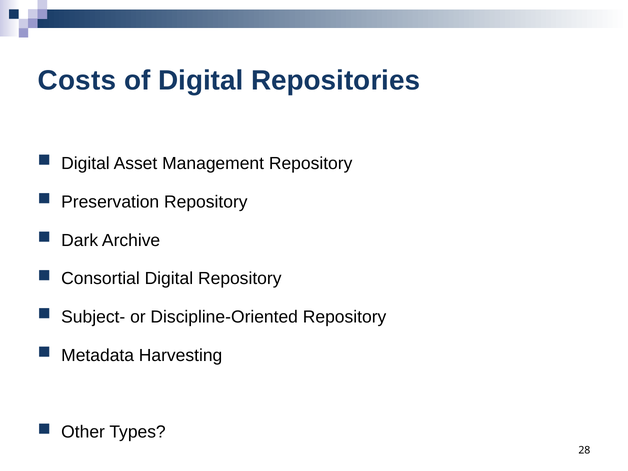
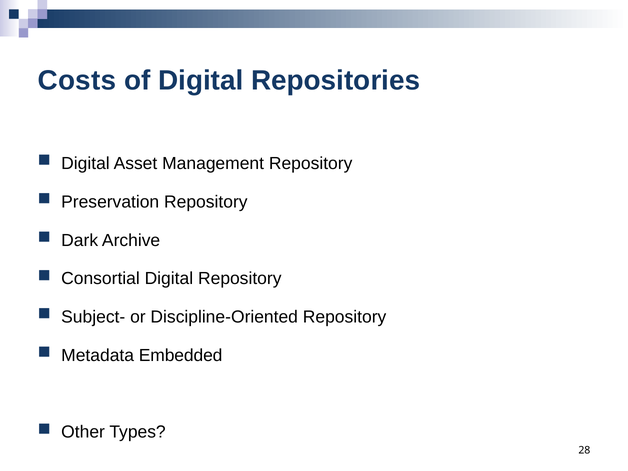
Harvesting: Harvesting -> Embedded
